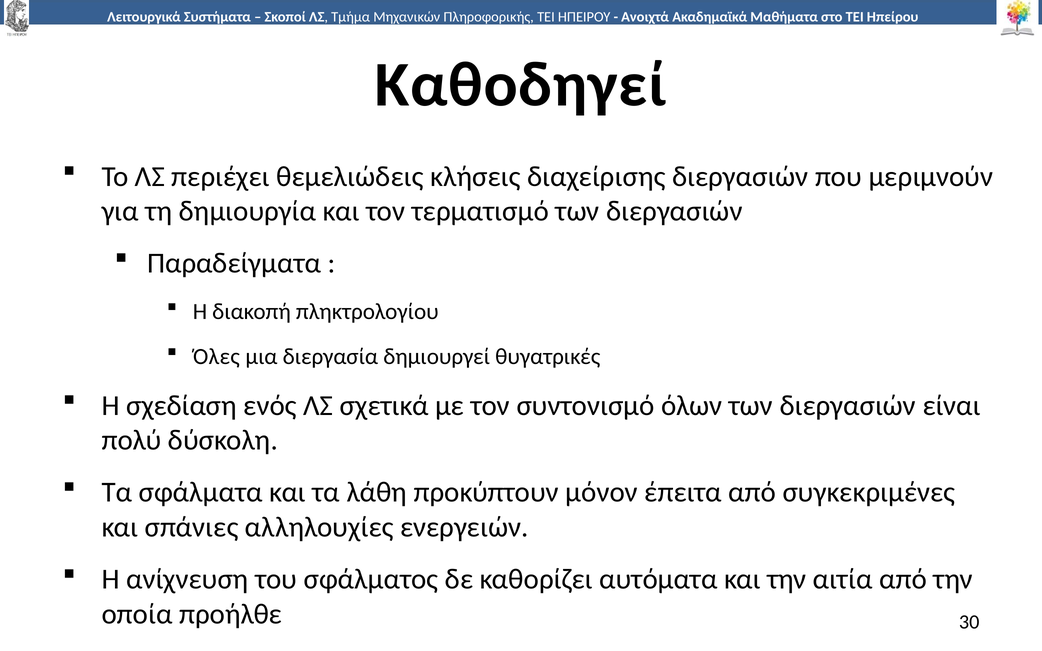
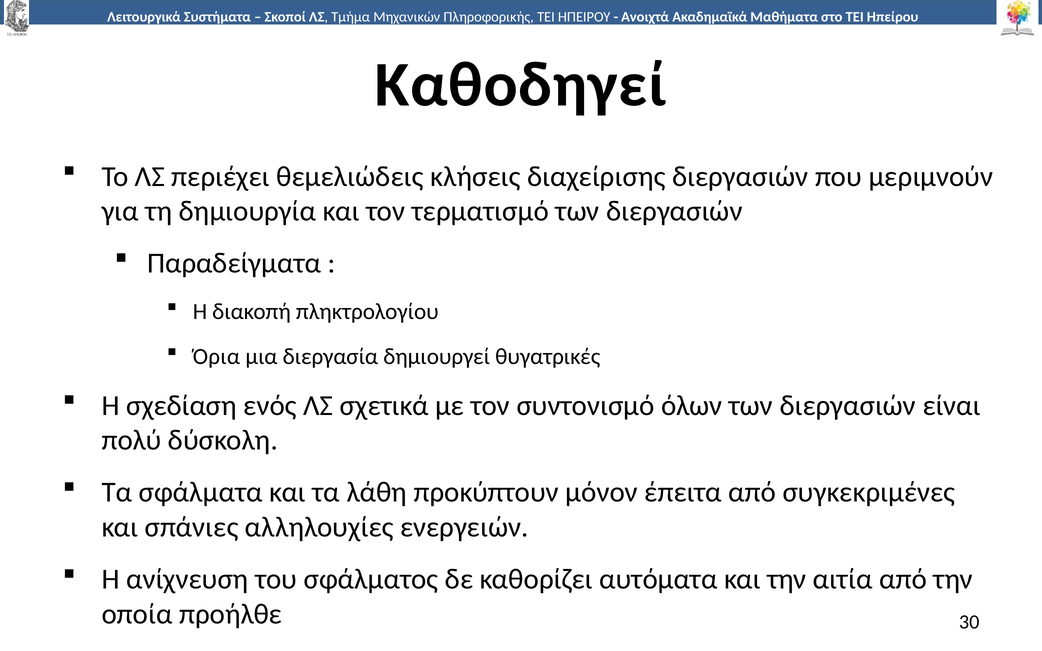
Όλες: Όλες -> Όρια
